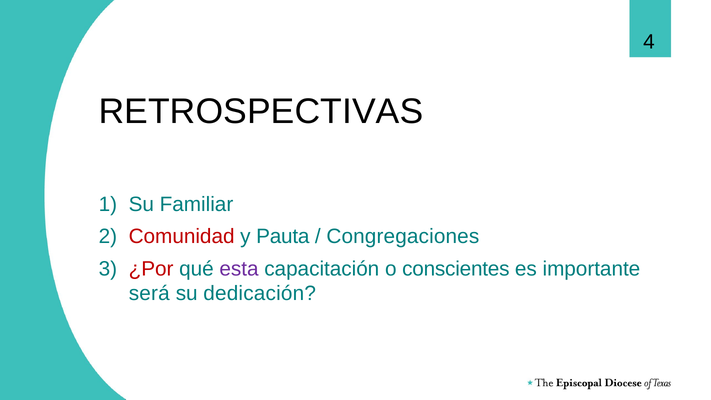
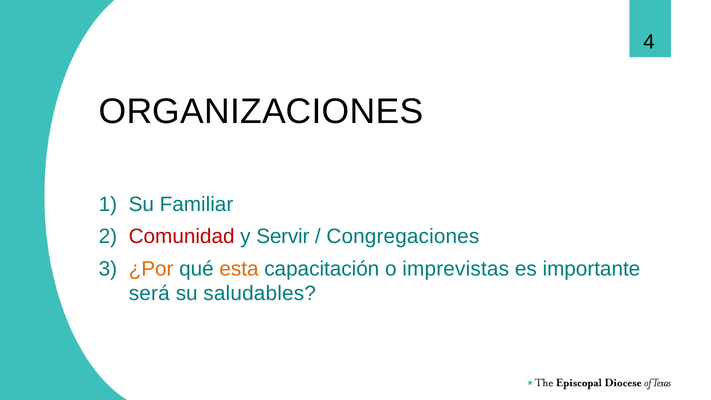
RETROSPECTIVAS: RETROSPECTIVAS -> ORGANIZACIONES
Pauta: Pauta -> Servir
¿Por colour: red -> orange
esta colour: purple -> orange
conscientes: conscientes -> imprevistas
dedicación: dedicación -> saludables
